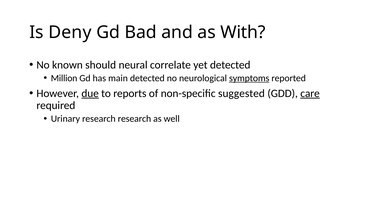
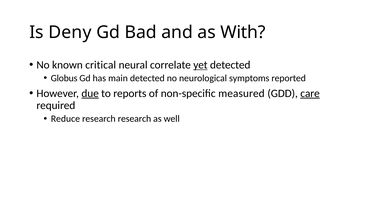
should: should -> critical
yet underline: none -> present
Million: Million -> Globus
symptoms underline: present -> none
suggested: suggested -> measured
Urinary: Urinary -> Reduce
